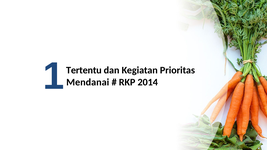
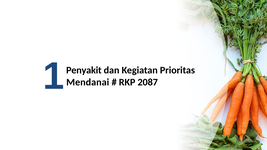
Tertentu: Tertentu -> Penyakit
2014: 2014 -> 2087
